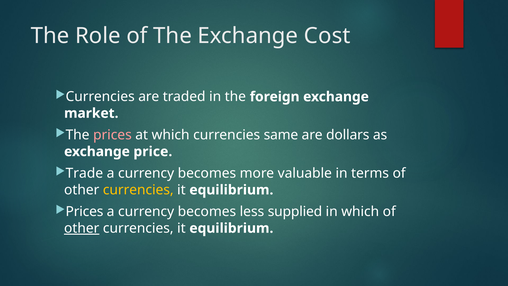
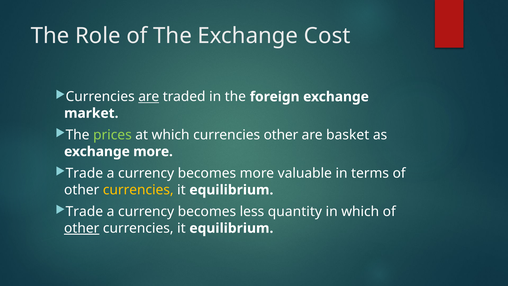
are at (149, 97) underline: none -> present
prices at (112, 135) colour: pink -> light green
currencies same: same -> other
dollars: dollars -> basket
exchange price: price -> more
Prices at (84, 212): Prices -> Trade
supplied: supplied -> quantity
